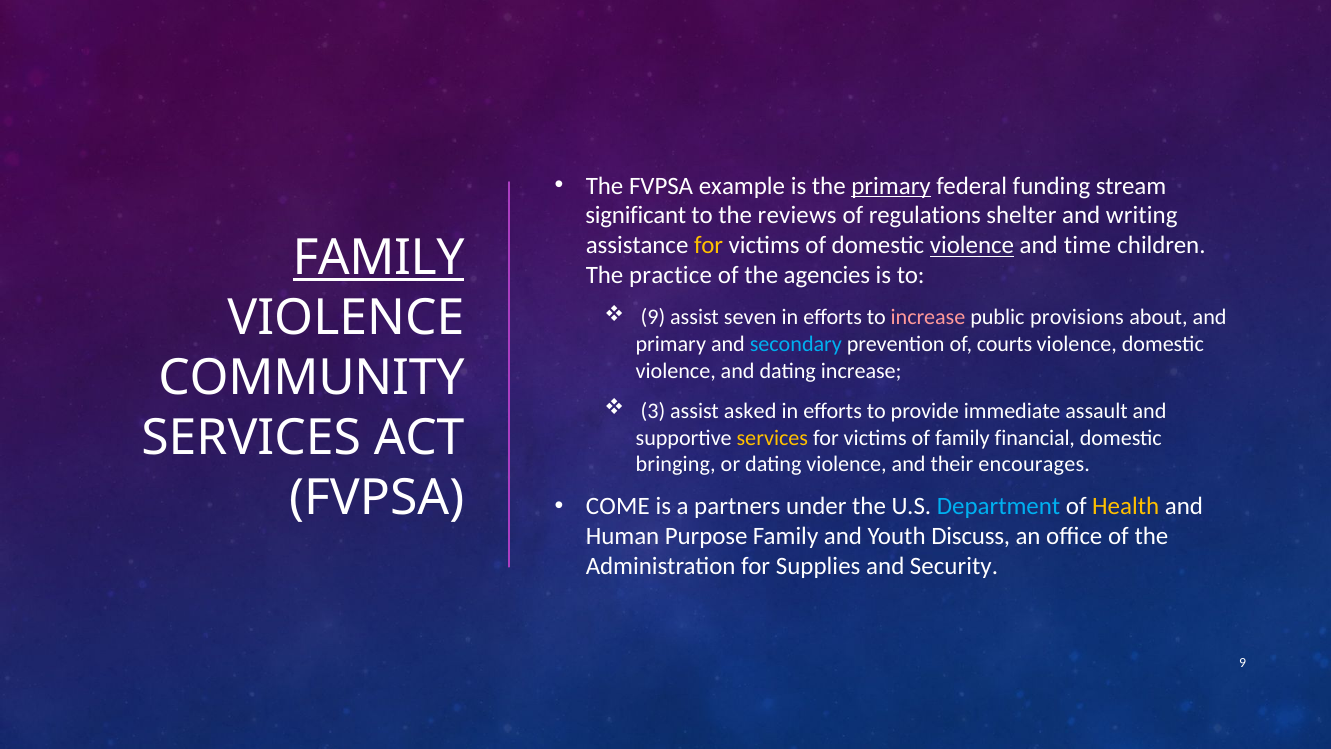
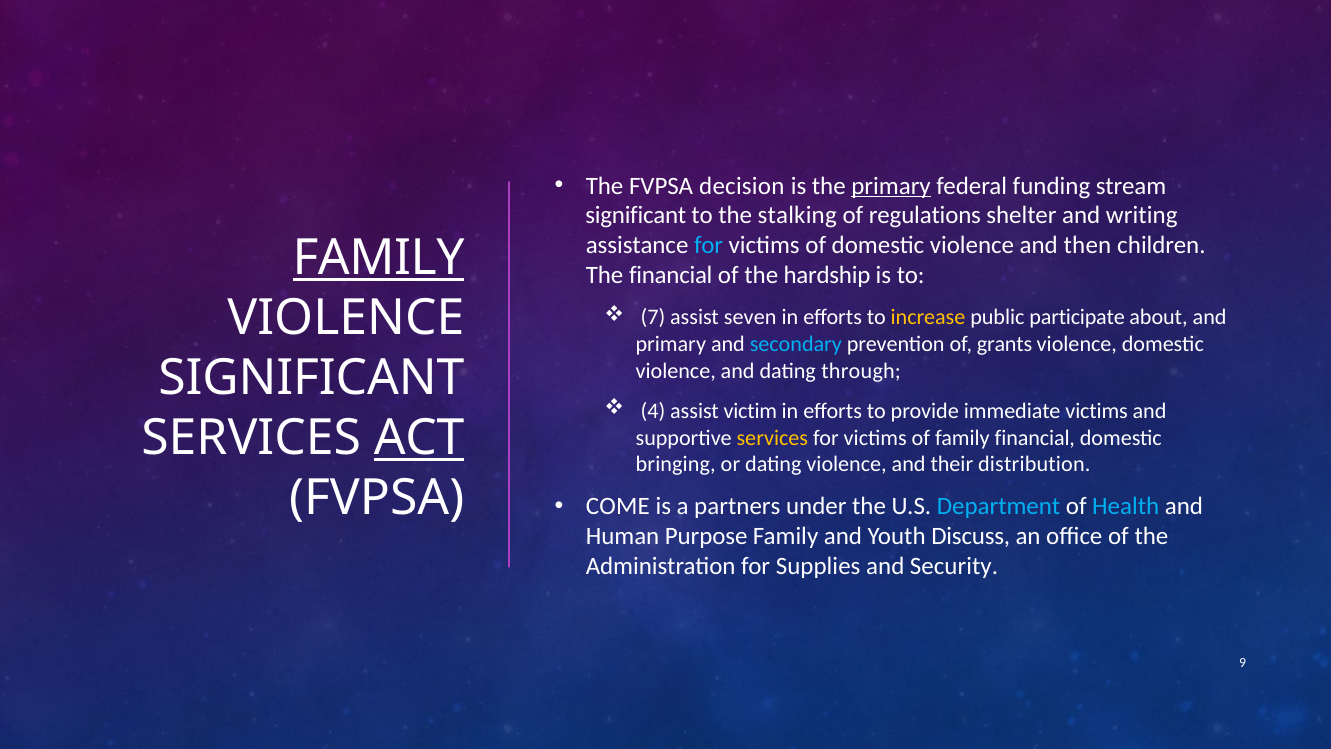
example: example -> decision
reviews: reviews -> stalking
for at (709, 246) colour: yellow -> light blue
violence at (972, 246) underline: present -> none
time: time -> then
The practice: practice -> financial
agencies: agencies -> hardship
9 at (653, 317): 9 -> 7
increase at (928, 317) colour: pink -> yellow
provisions: provisions -> participate
courts: courts -> grants
dating increase: increase -> through
COMMUNITY at (311, 378): COMMUNITY -> SIGNIFICANT
3: 3 -> 4
asked: asked -> victim
immediate assault: assault -> victims
ACT underline: none -> present
encourages: encourages -> distribution
Health colour: yellow -> light blue
